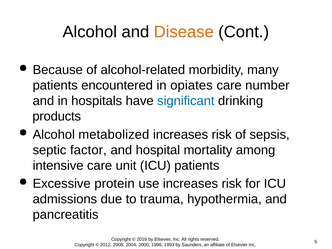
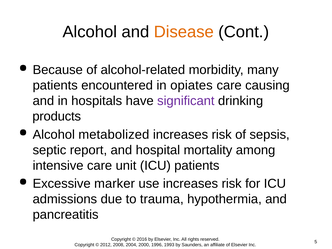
number: number -> causing
significant colour: blue -> purple
factor: factor -> report
protein: protein -> marker
